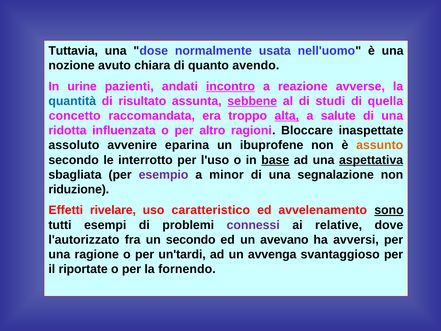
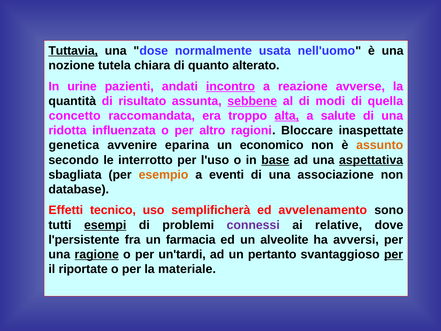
Tuttavia underline: none -> present
avuto: avuto -> tutela
avendo: avendo -> alterato
quantità colour: blue -> black
studi: studi -> modi
assoluto: assoluto -> genetica
ibuprofene: ibuprofene -> economico
esempio colour: purple -> orange
minor: minor -> eventi
segnalazione: segnalazione -> associazione
riduzione: riduzione -> database
rivelare: rivelare -> tecnico
caratteristico: caratteristico -> semplificherà
sono underline: present -> none
esempi underline: none -> present
l'autorizzato: l'autorizzato -> l'persistente
un secondo: secondo -> farmacia
avevano: avevano -> alveolite
ragione underline: none -> present
avvenga: avvenga -> pertanto
per at (394, 254) underline: none -> present
fornendo: fornendo -> materiale
